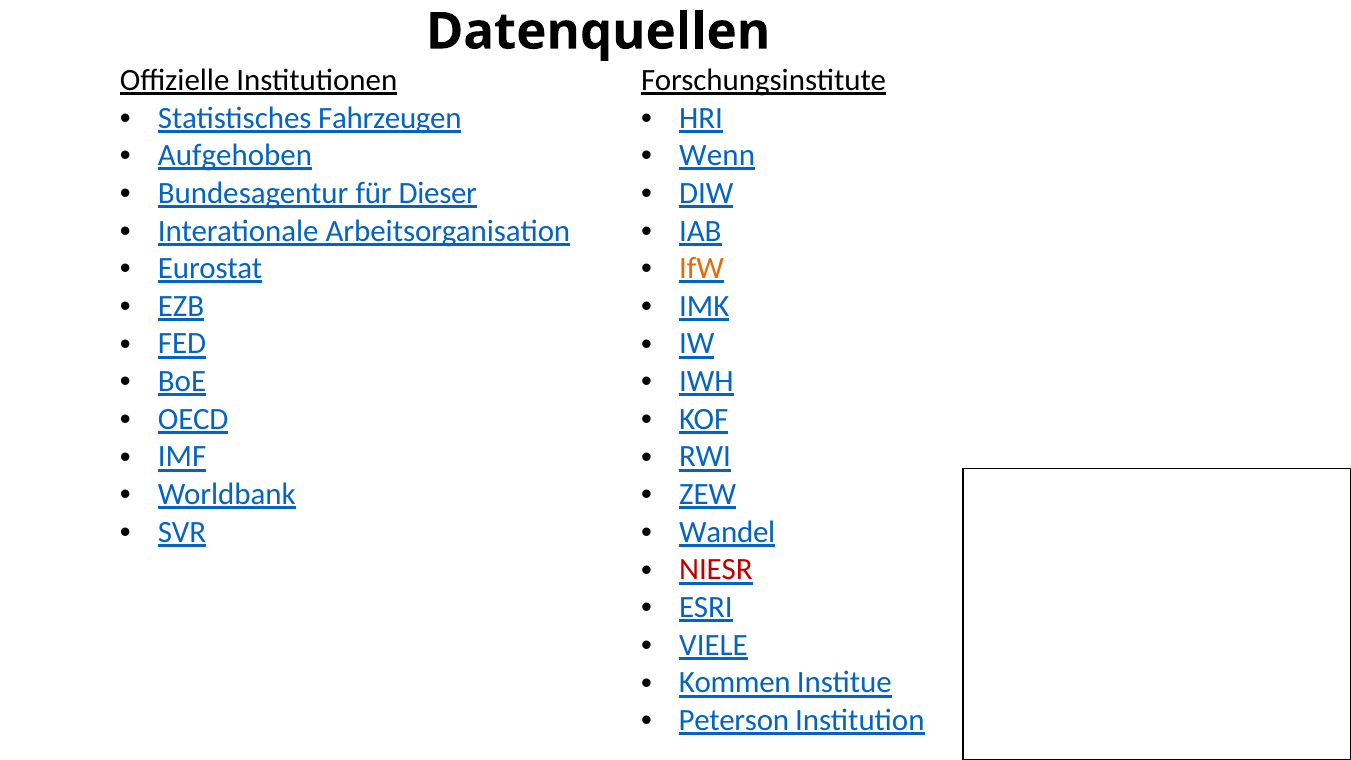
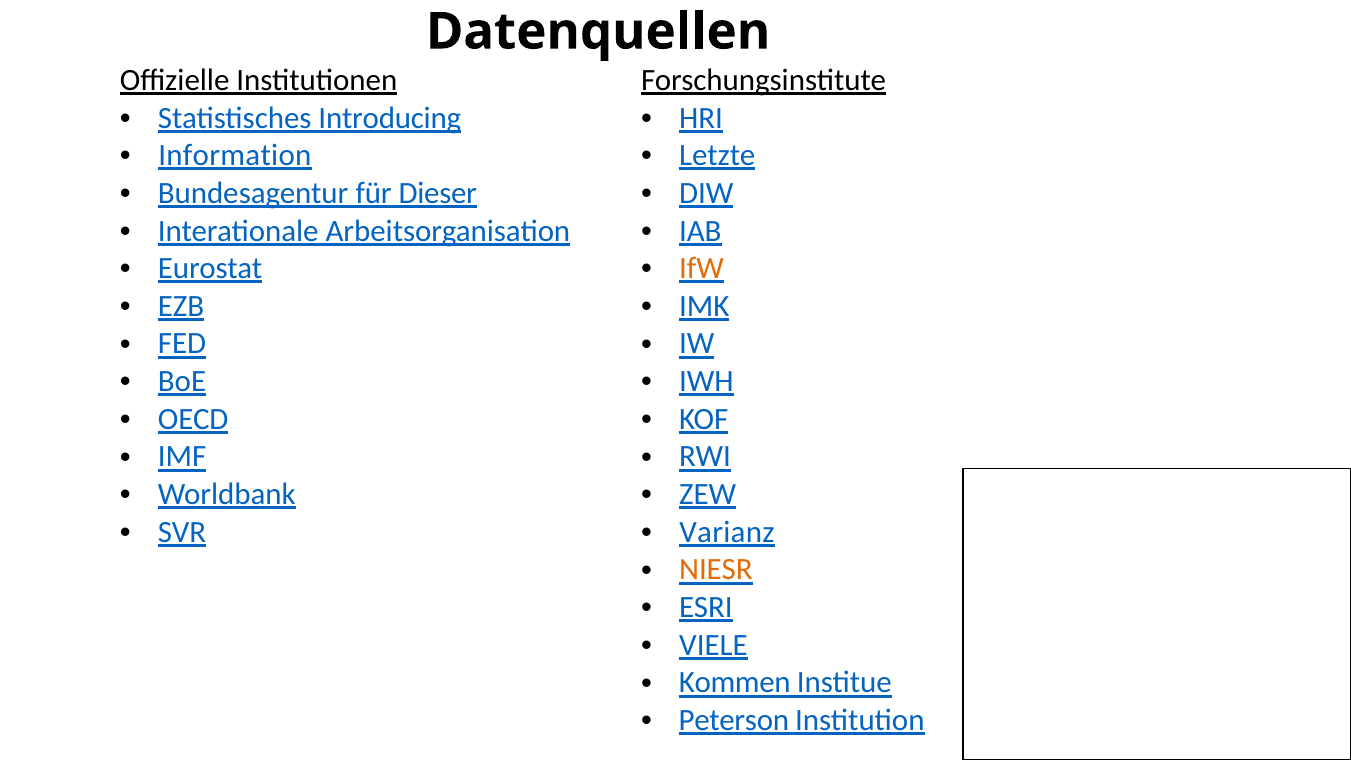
Fahrzeugen: Fahrzeugen -> Introducing
Aufgehoben: Aufgehoben -> Information
Wenn: Wenn -> Letzte
Wandel: Wandel -> Varianz
NIESR colour: red -> orange
